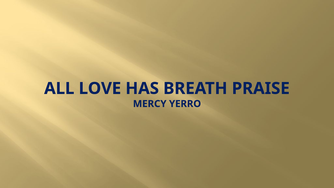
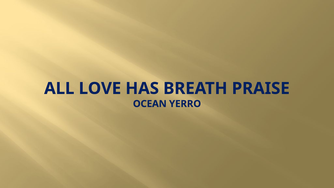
MERCY: MERCY -> OCEAN
